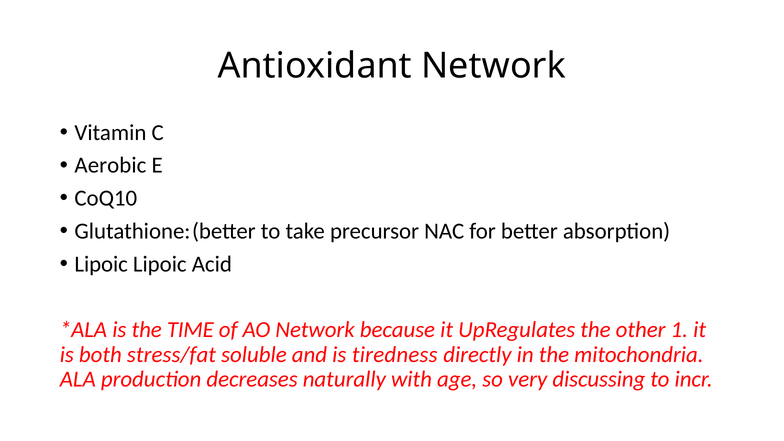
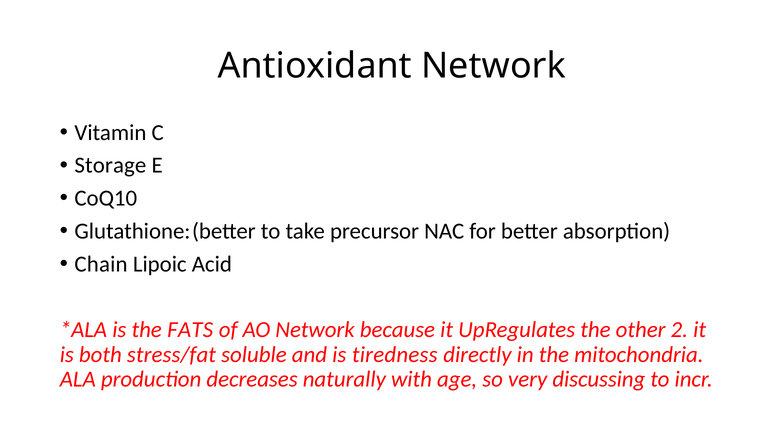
Aerobic: Aerobic -> Storage
Lipoic at (101, 264): Lipoic -> Chain
TIME: TIME -> FATS
1: 1 -> 2
